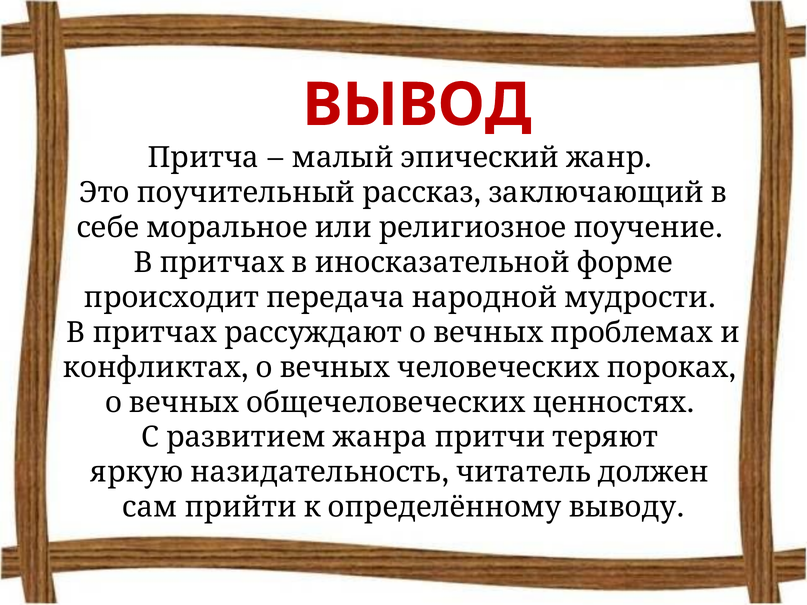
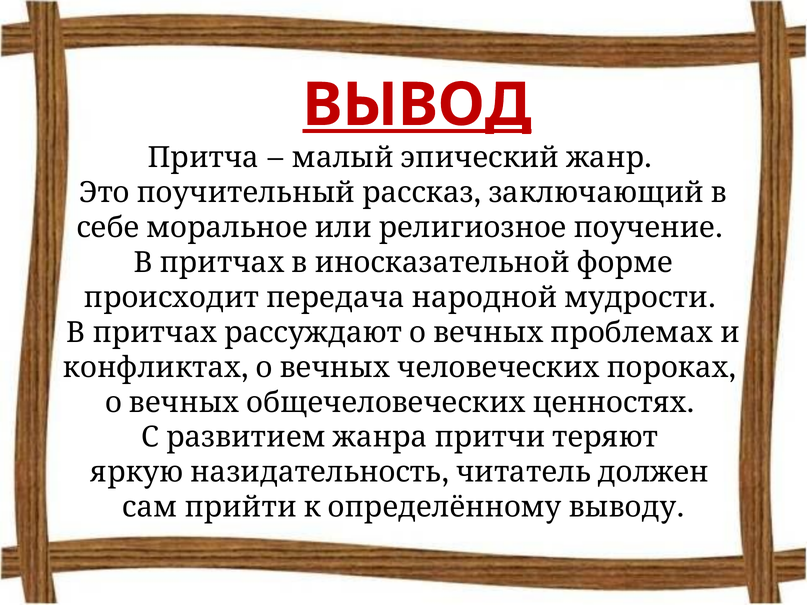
ВЫВОД underline: none -> present
